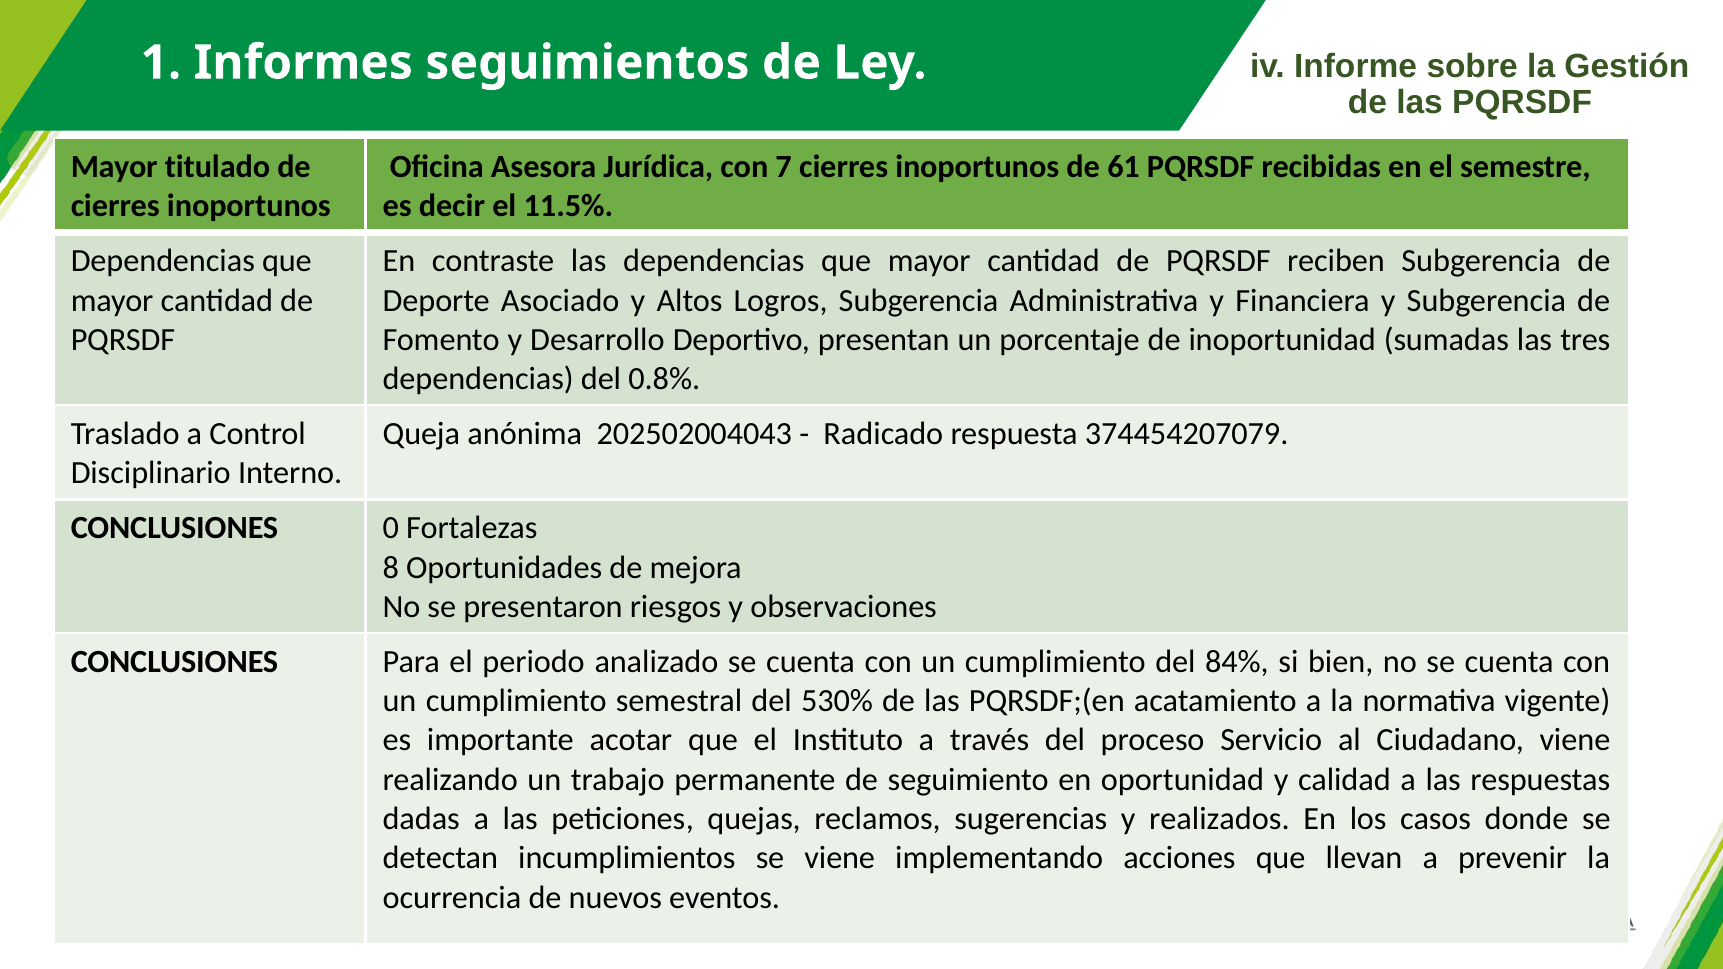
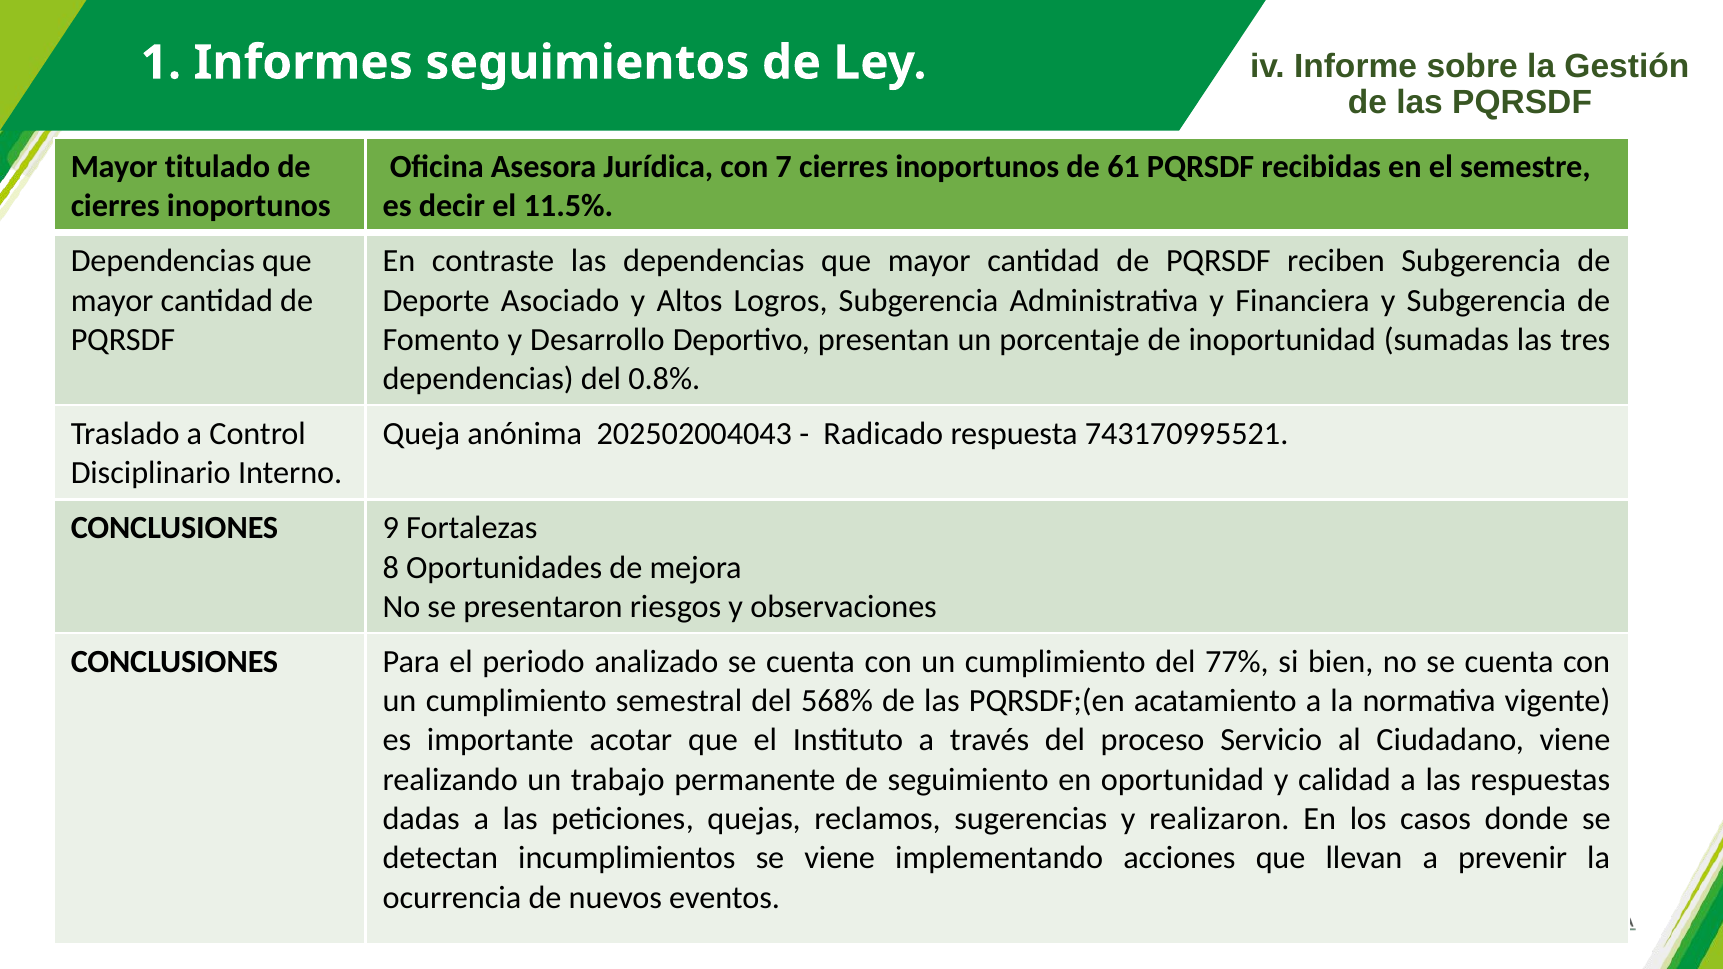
374454207079: 374454207079 -> 743170995521
0: 0 -> 9
84%: 84% -> 77%
530%: 530% -> 568%
realizados: realizados -> realizaron
